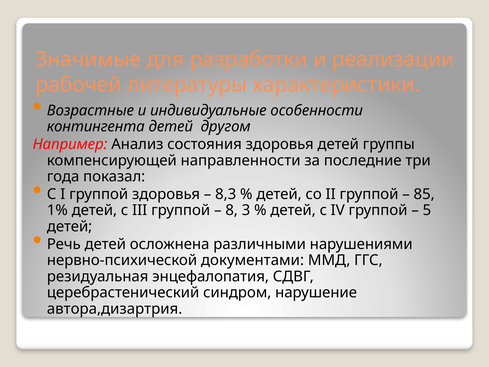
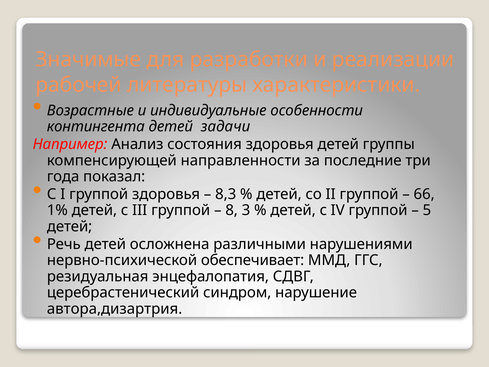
другом: другом -> задачи
85: 85 -> 66
документами: документами -> обеспечивает
